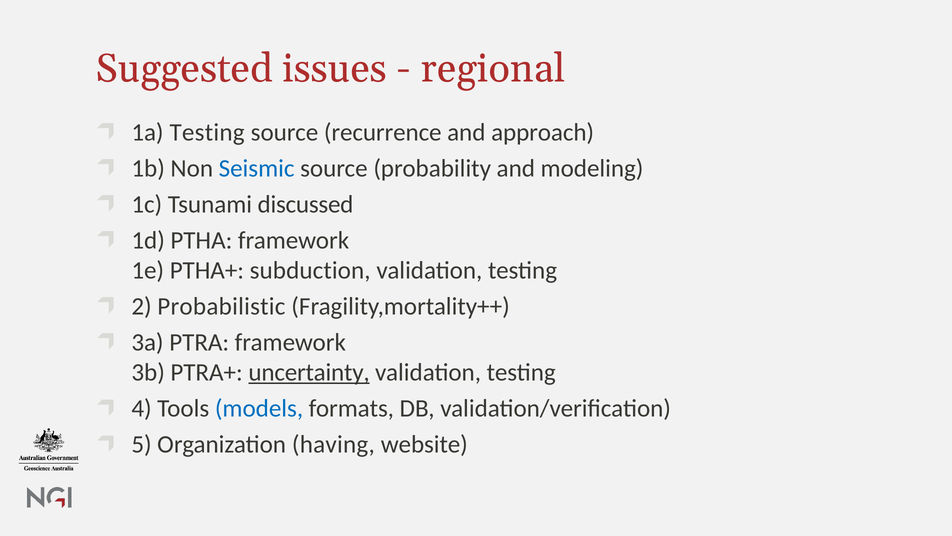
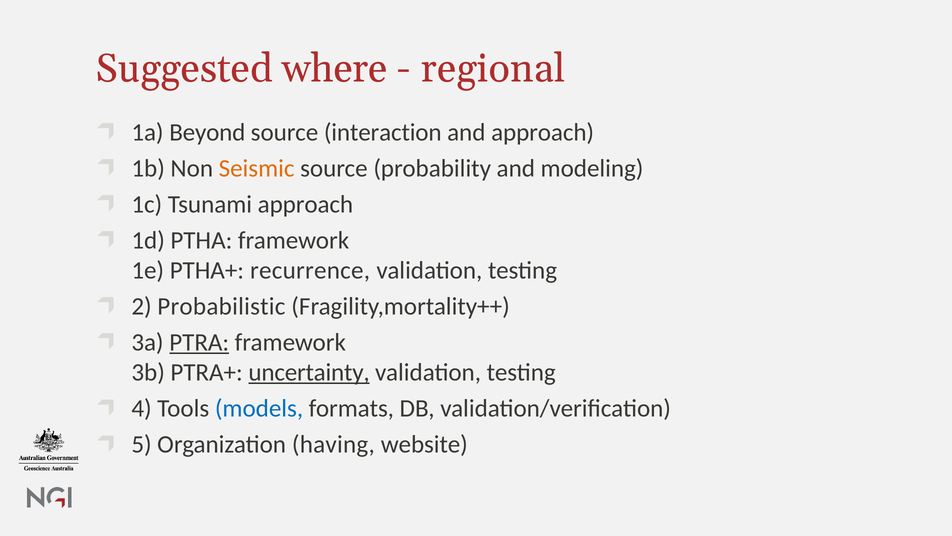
issues: issues -> where
1a Testing: Testing -> Beyond
recurrence: recurrence -> interaction
Seismic colour: blue -> orange
Tsunami discussed: discussed -> approach
subduction: subduction -> recurrence
PTRA underline: none -> present
